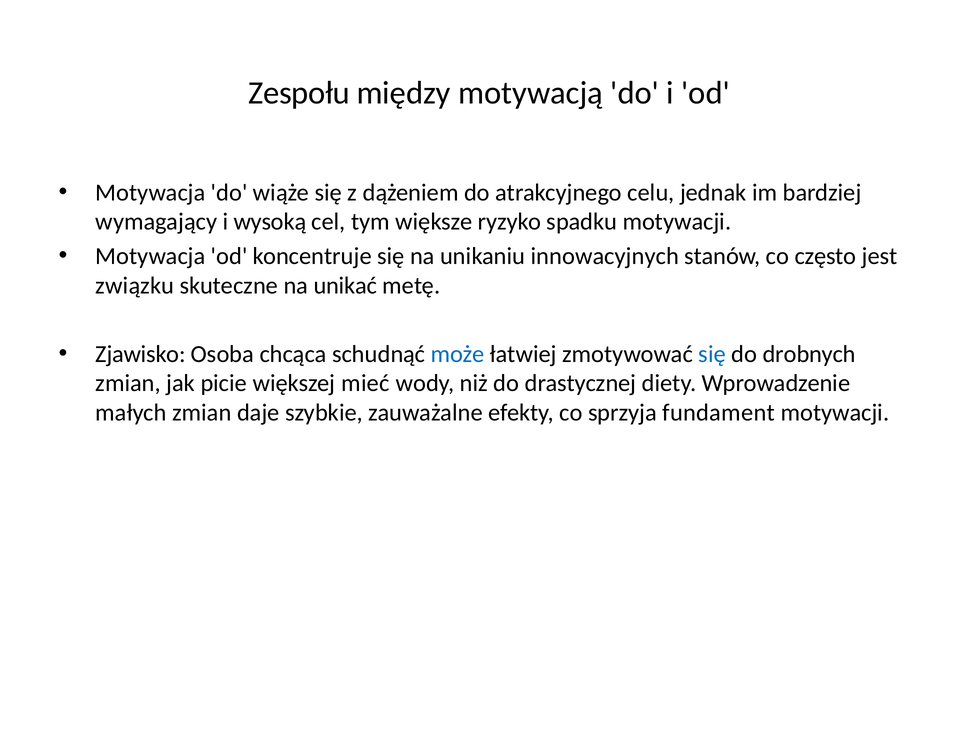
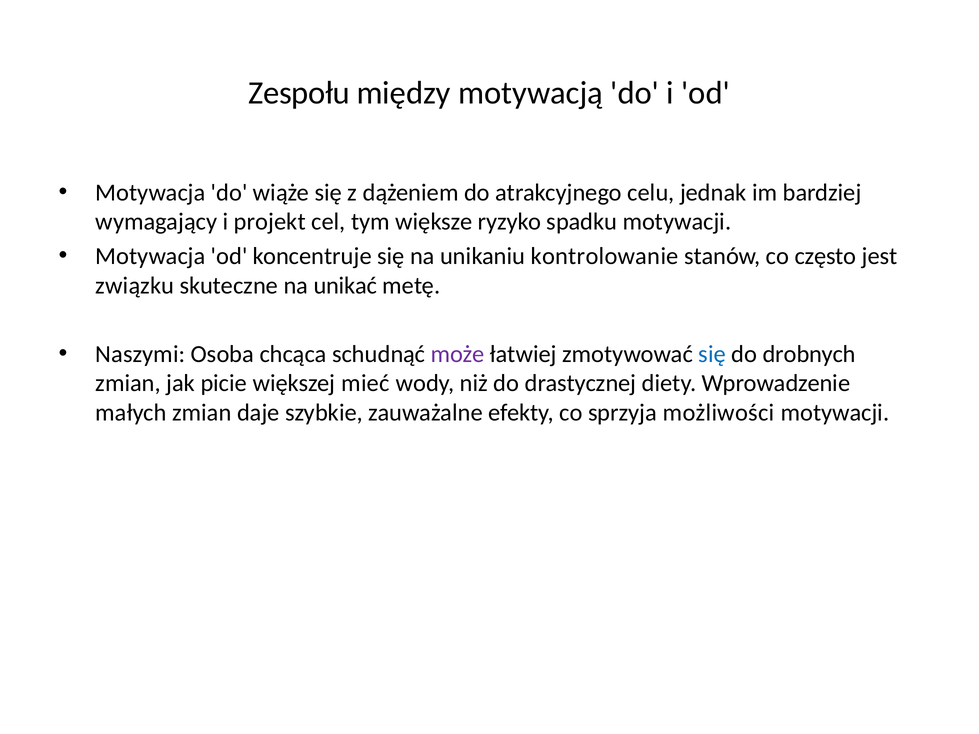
wysoką: wysoką -> projekt
innowacyjnych: innowacyjnych -> kontrolowanie
Zjawisko: Zjawisko -> Naszymi
może colour: blue -> purple
fundament: fundament -> możliwości
